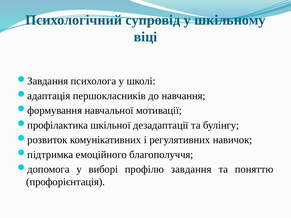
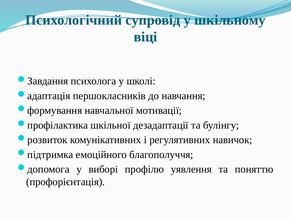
завдання: завдання -> уявлення
